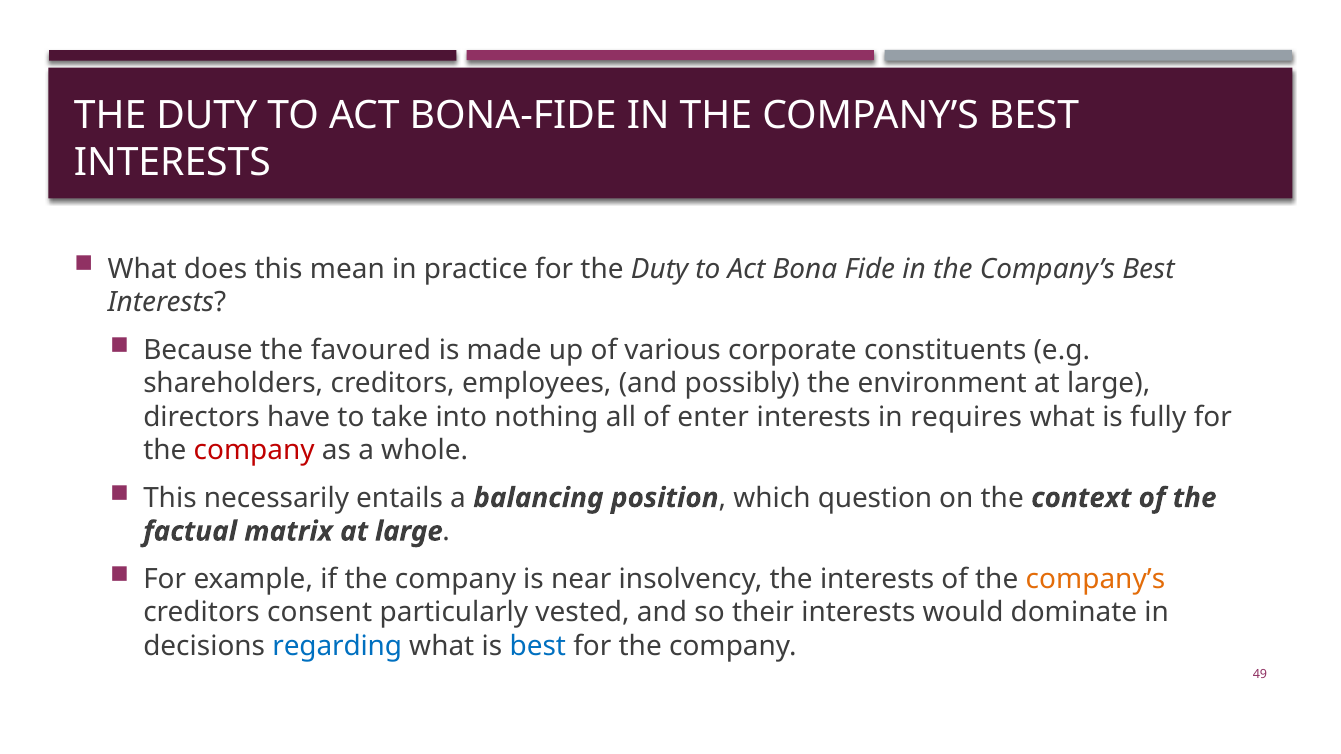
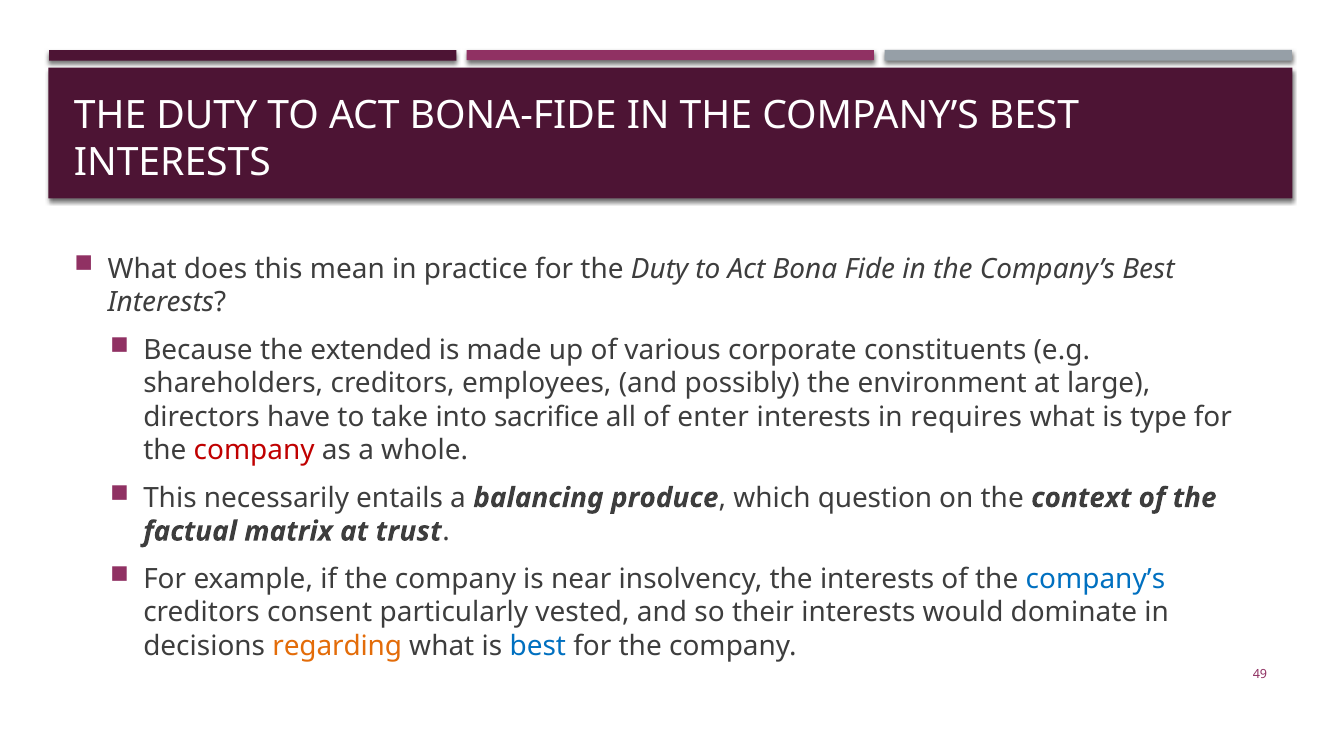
favoured: favoured -> extended
nothing: nothing -> sacrifice
fully: fully -> type
position: position -> produce
matrix at large: large -> trust
company’s at (1095, 579) colour: orange -> blue
regarding colour: blue -> orange
